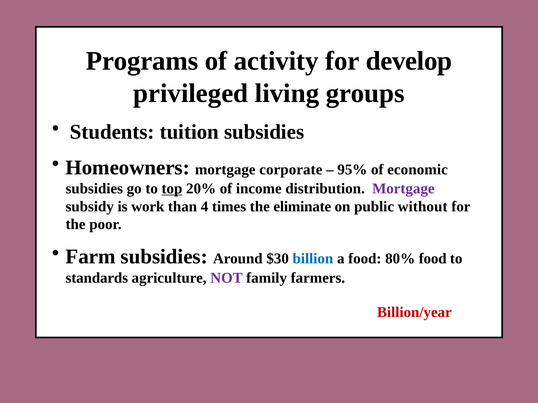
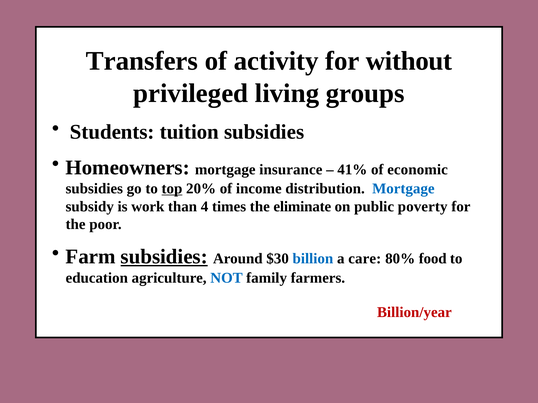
Programs: Programs -> Transfers
develop: develop -> without
mortgage corporate: corporate -> insurance
95%: 95% -> 41%
Mortgage at (403, 189) colour: purple -> blue
without: without -> poverty
subsidies at (164, 257) underline: none -> present
a food: food -> care
standards: standards -> education
NOT colour: purple -> blue
